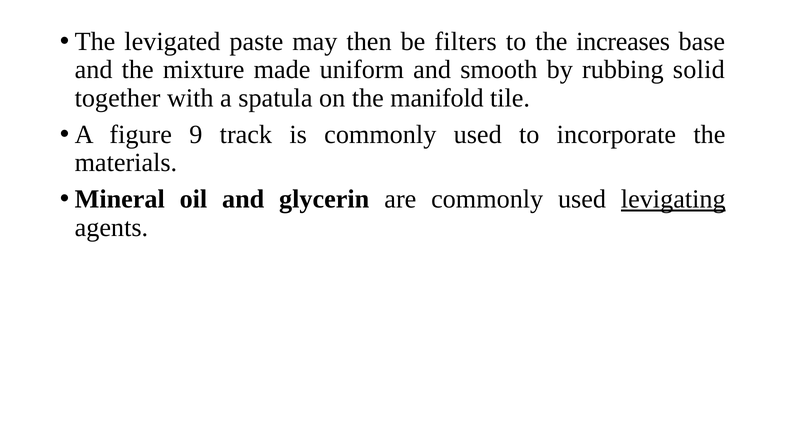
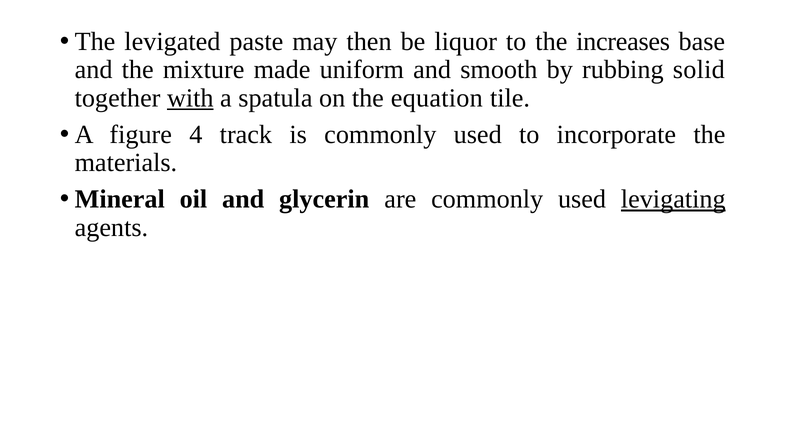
filters: filters -> liquor
with underline: none -> present
manifold: manifold -> equation
9: 9 -> 4
